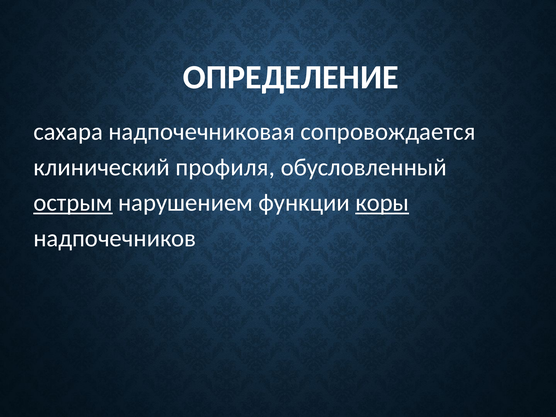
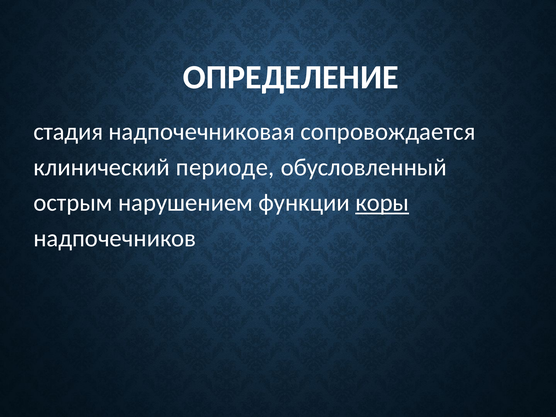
сахара: сахара -> стадия
профиля: профиля -> периоде
острым underline: present -> none
